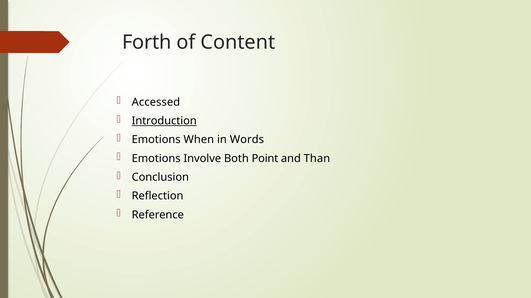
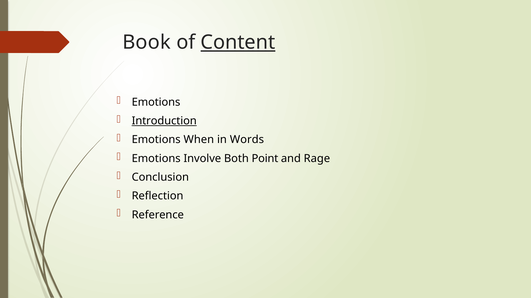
Forth: Forth -> Book
Content underline: none -> present
Accessed at (156, 102): Accessed -> Emotions
Than: Than -> Rage
